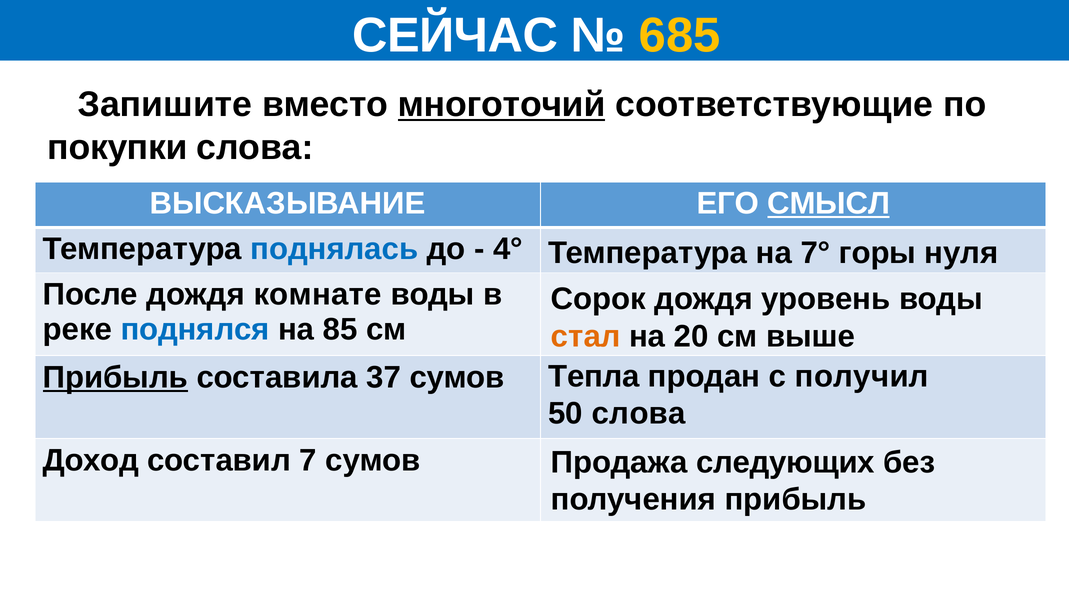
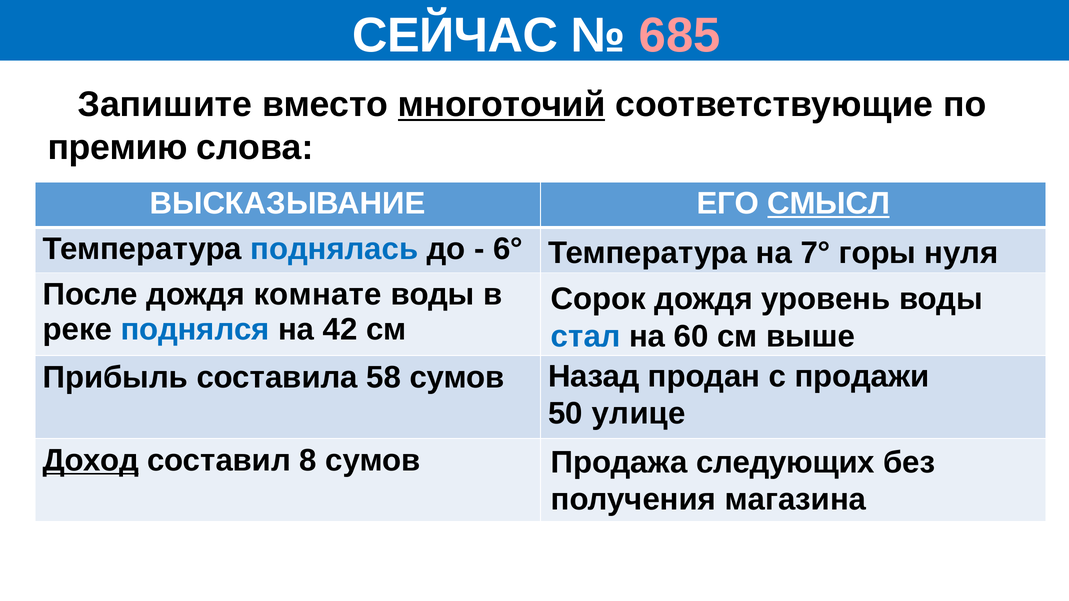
685 colour: yellow -> pink
покупки: покупки -> премию
4°: 4° -> 6°
85: 85 -> 42
стал colour: orange -> blue
20: 20 -> 60
Тепла: Тепла -> Назад
получил: получил -> продажи
Прибыль at (115, 378) underline: present -> none
37: 37 -> 58
50 слова: слова -> улице
Доход underline: none -> present
7: 7 -> 8
получения прибыль: прибыль -> магазина
